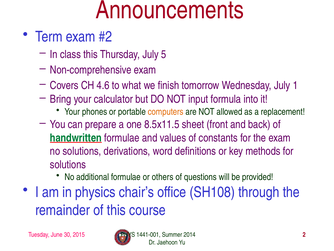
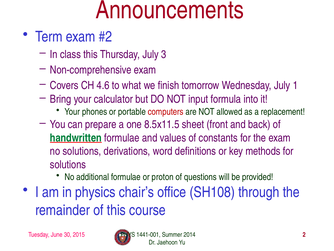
5: 5 -> 3
computers colour: orange -> red
others: others -> proton
